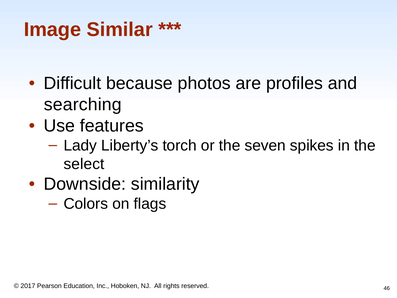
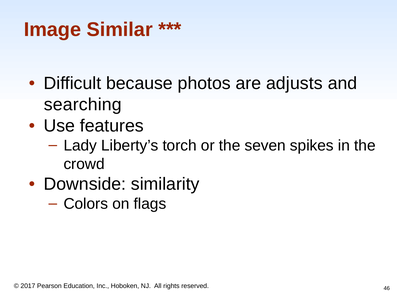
profiles: profiles -> adjusts
select: select -> crowd
